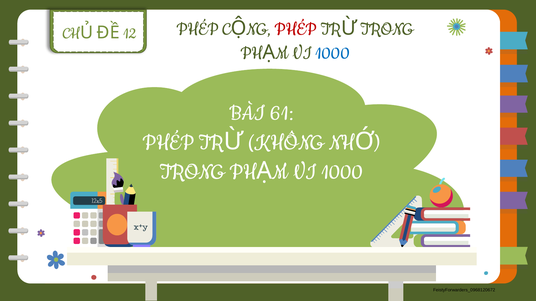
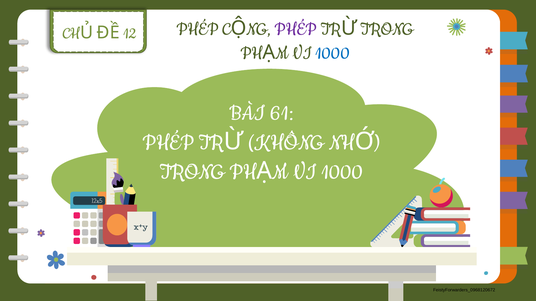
PHÉP at (296, 28) colour: red -> purple
